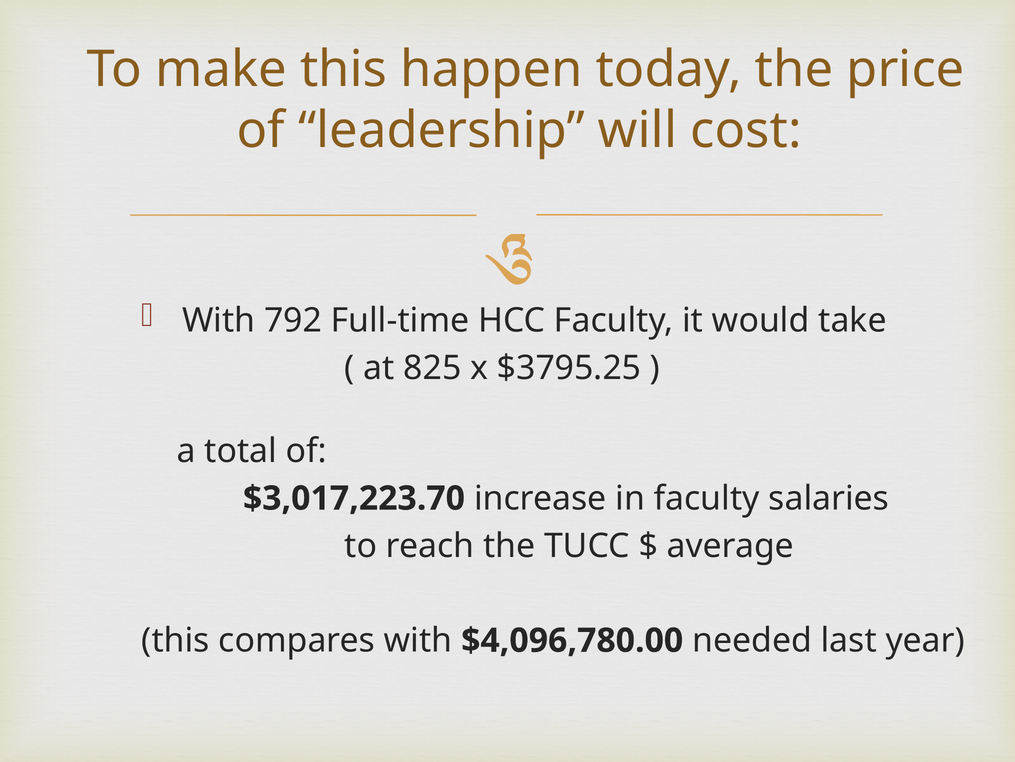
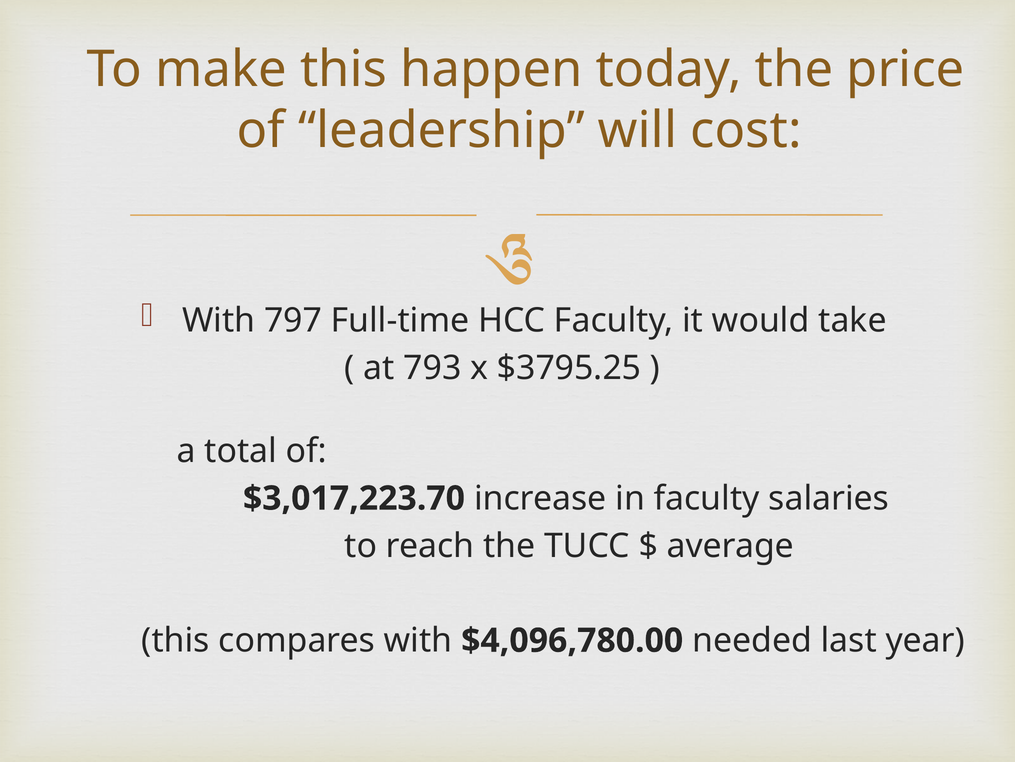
792: 792 -> 797
825: 825 -> 793
